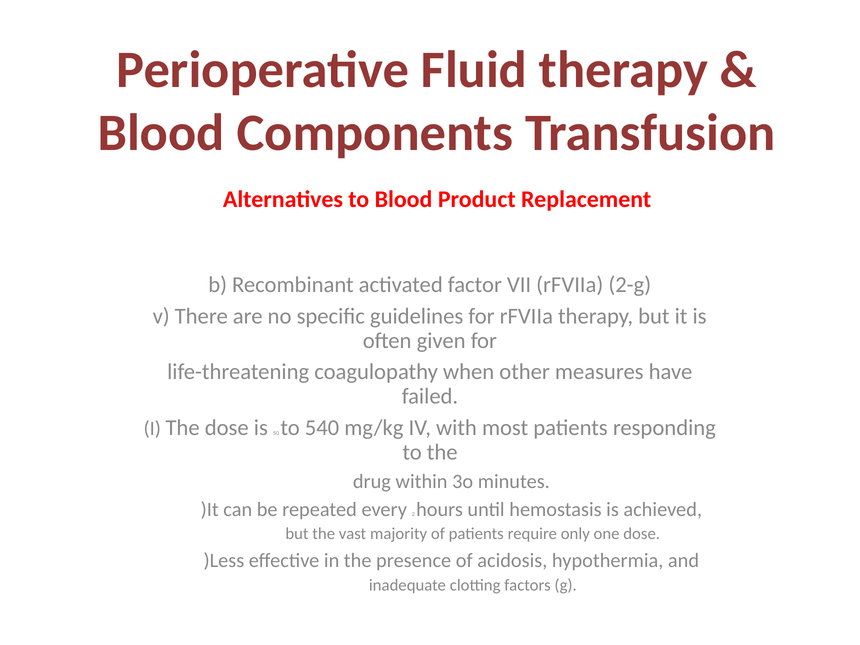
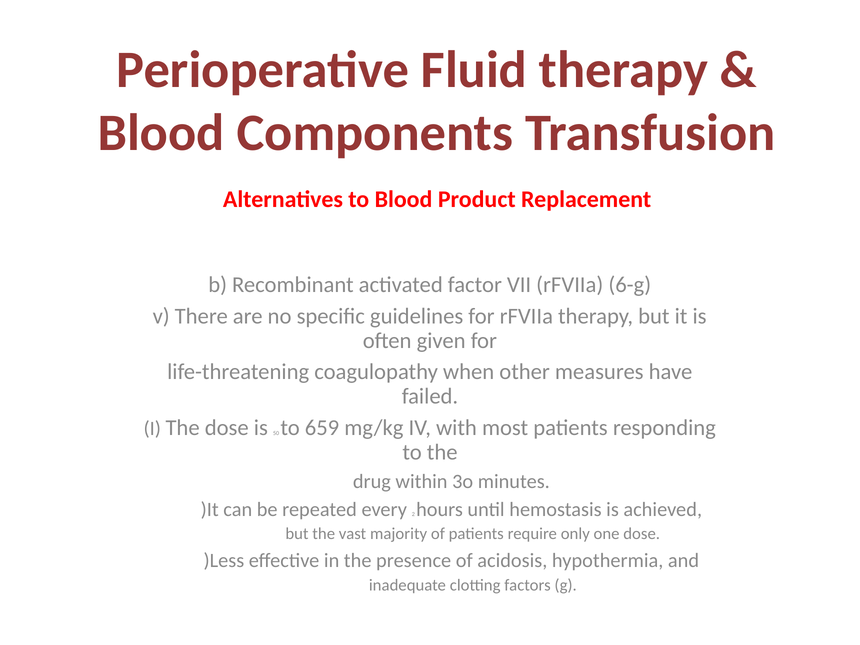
2-g: 2-g -> 6-g
540: 540 -> 659
